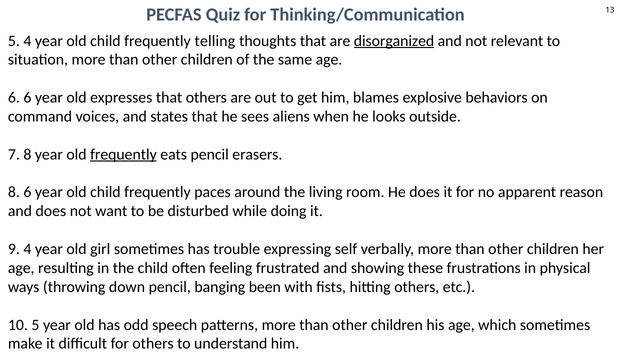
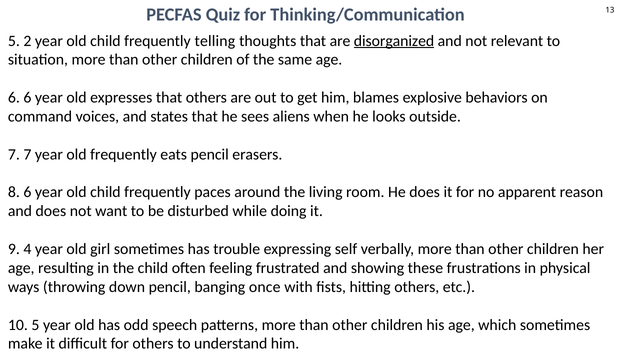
5 4: 4 -> 2
7 8: 8 -> 7
frequently at (123, 154) underline: present -> none
been: been -> once
